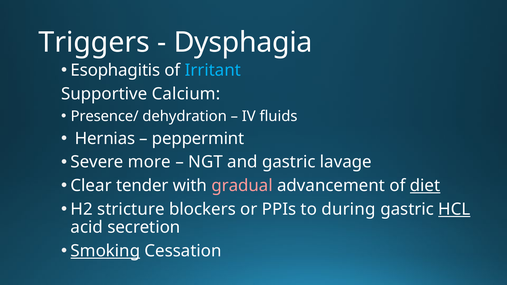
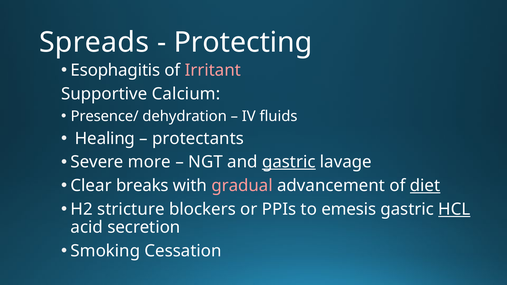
Triggers: Triggers -> Spreads
Dysphagia: Dysphagia -> Protecting
Irritant colour: light blue -> pink
Hernias: Hernias -> Healing
peppermint: peppermint -> protectants
gastric at (289, 162) underline: none -> present
tender: tender -> breaks
during: during -> emesis
Smoking underline: present -> none
